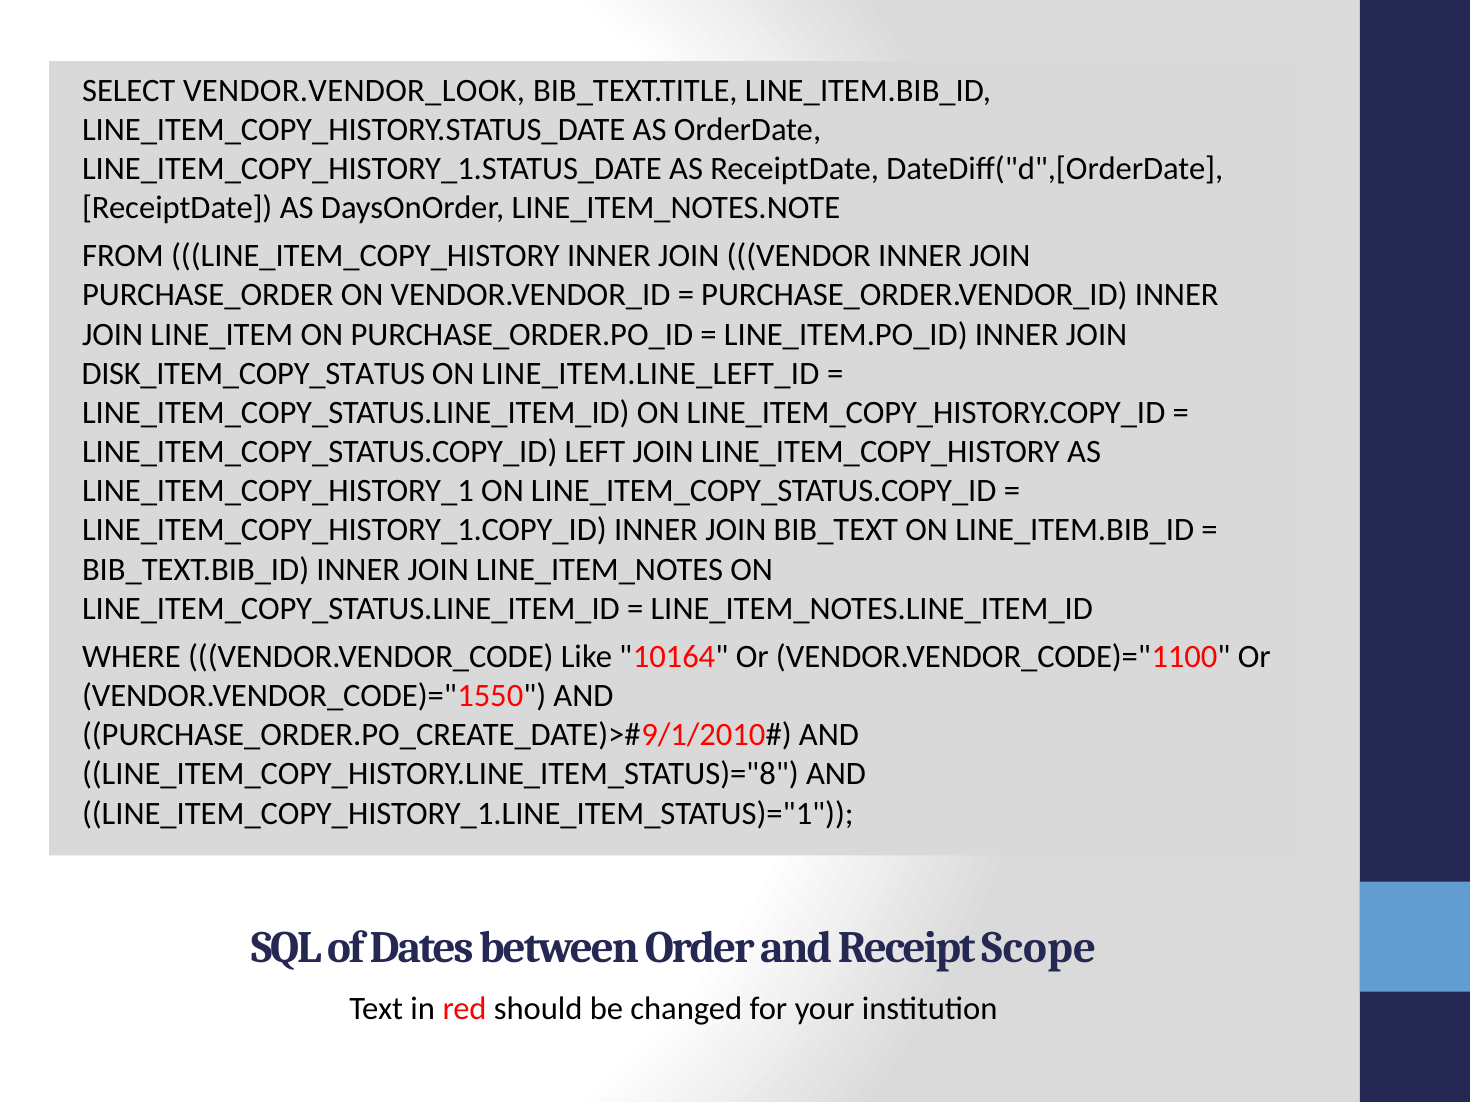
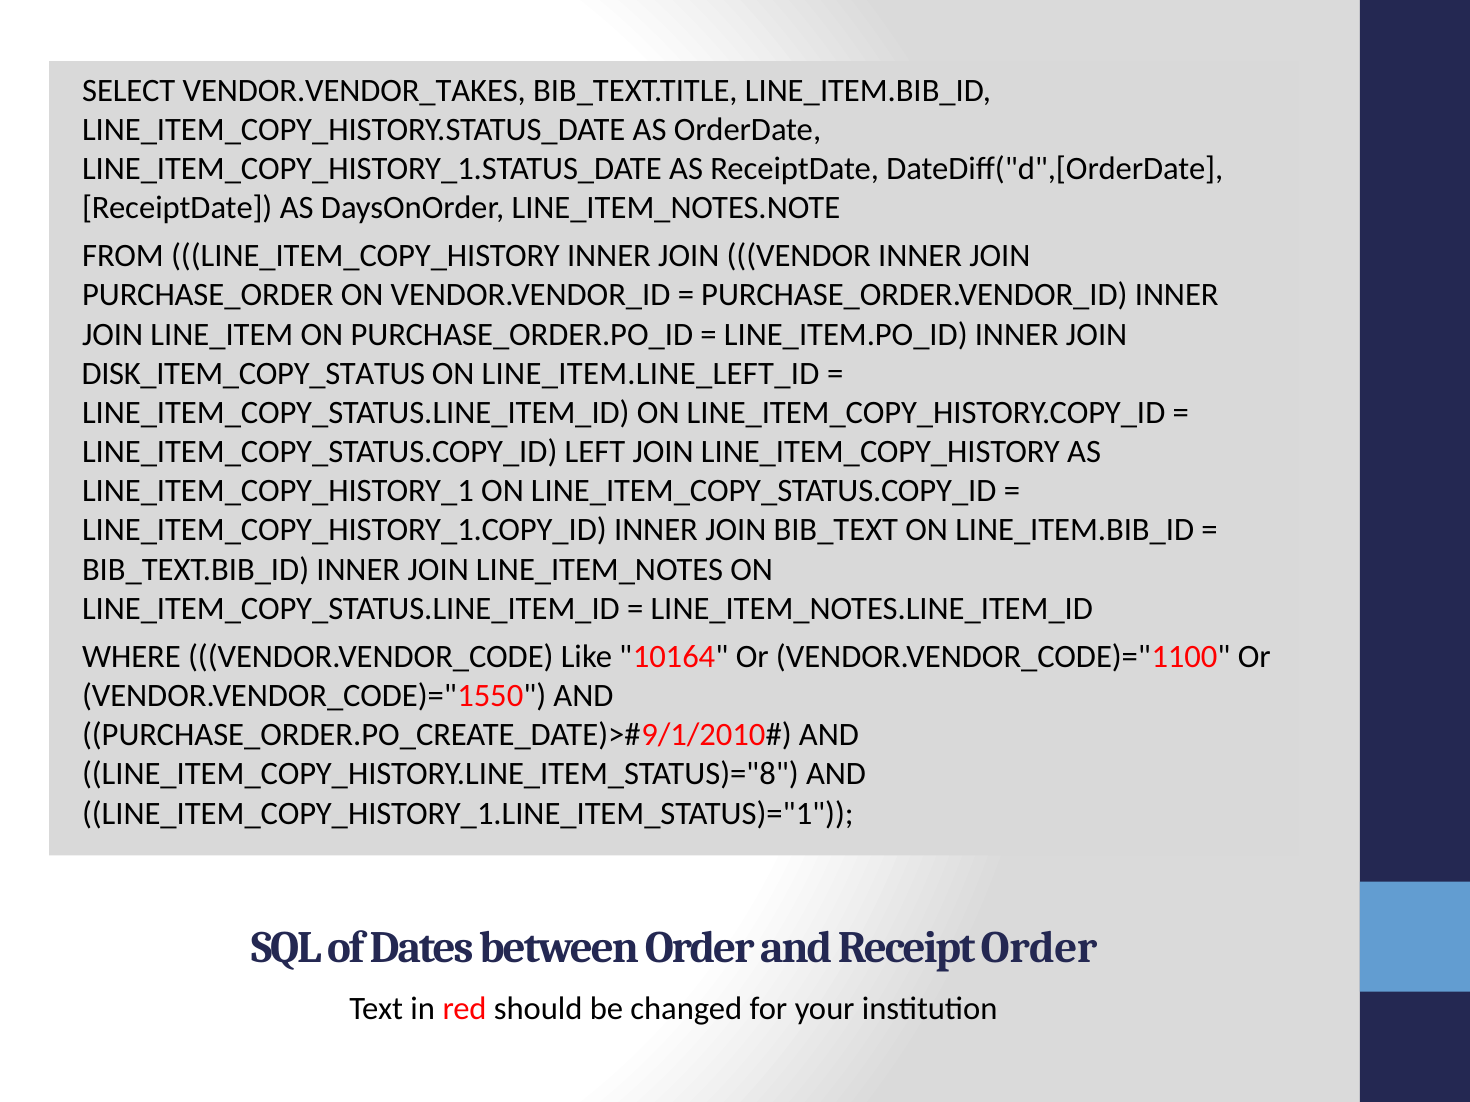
VENDOR.VENDOR_LOOK: VENDOR.VENDOR_LOOK -> VENDOR.VENDOR_TAKES
Receipt Scope: Scope -> Order
